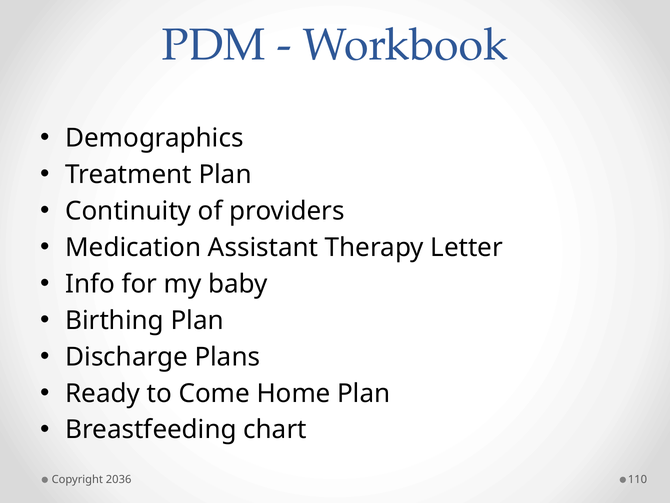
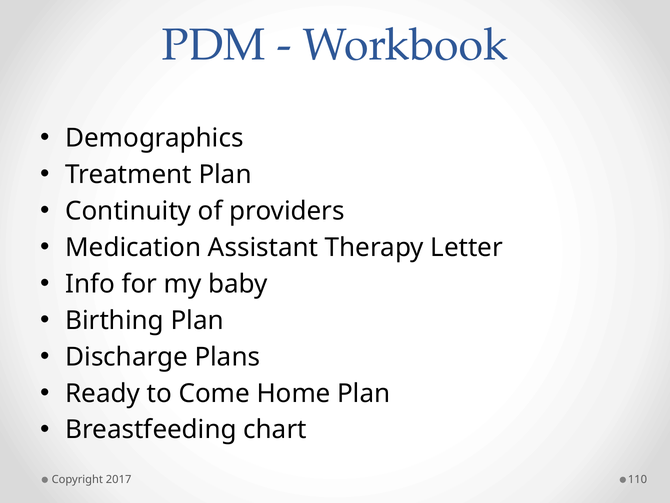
2036: 2036 -> 2017
